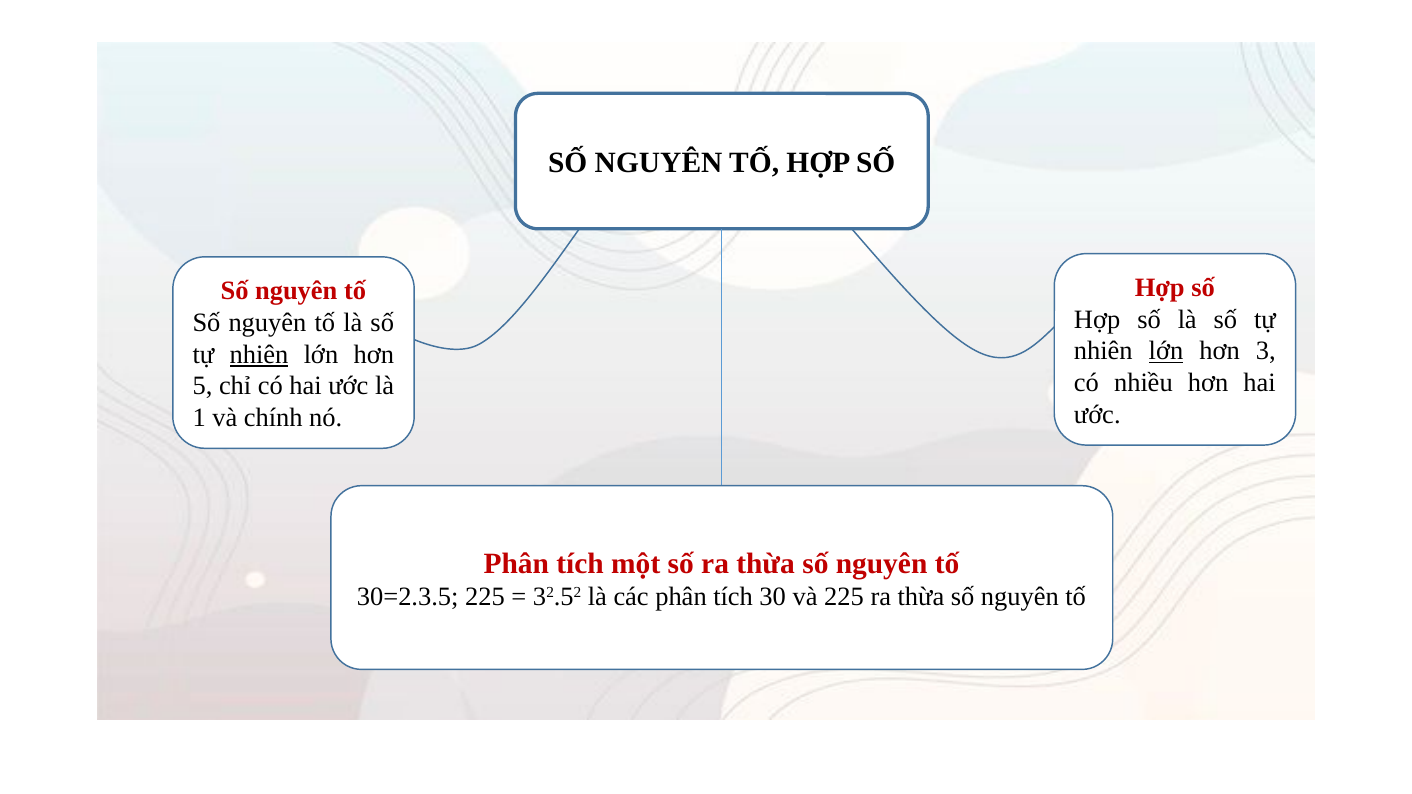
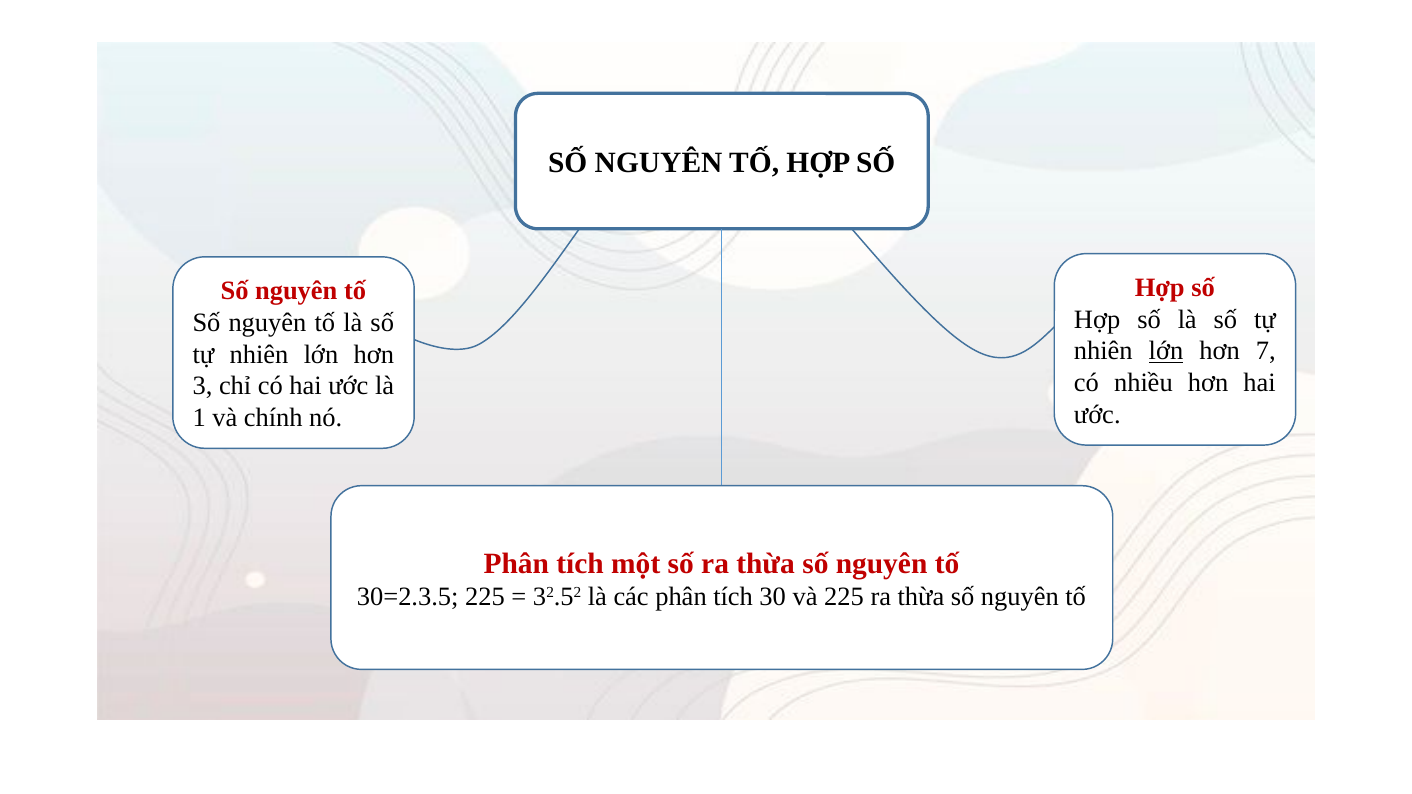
3: 3 -> 7
nhiên at (259, 354) underline: present -> none
5: 5 -> 3
